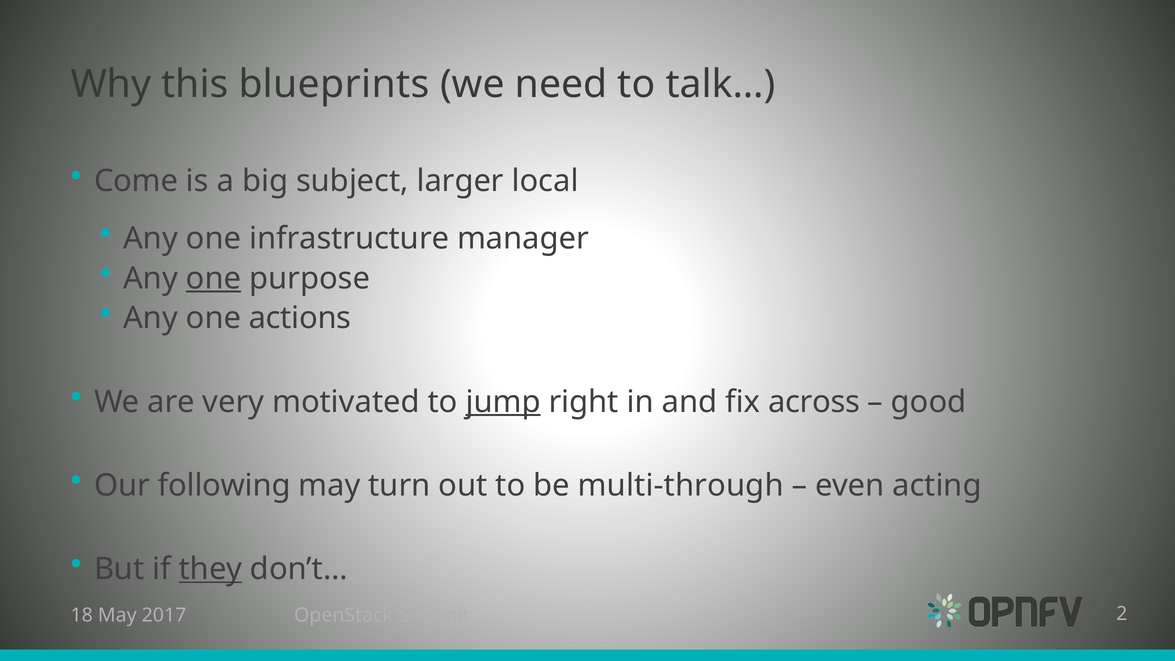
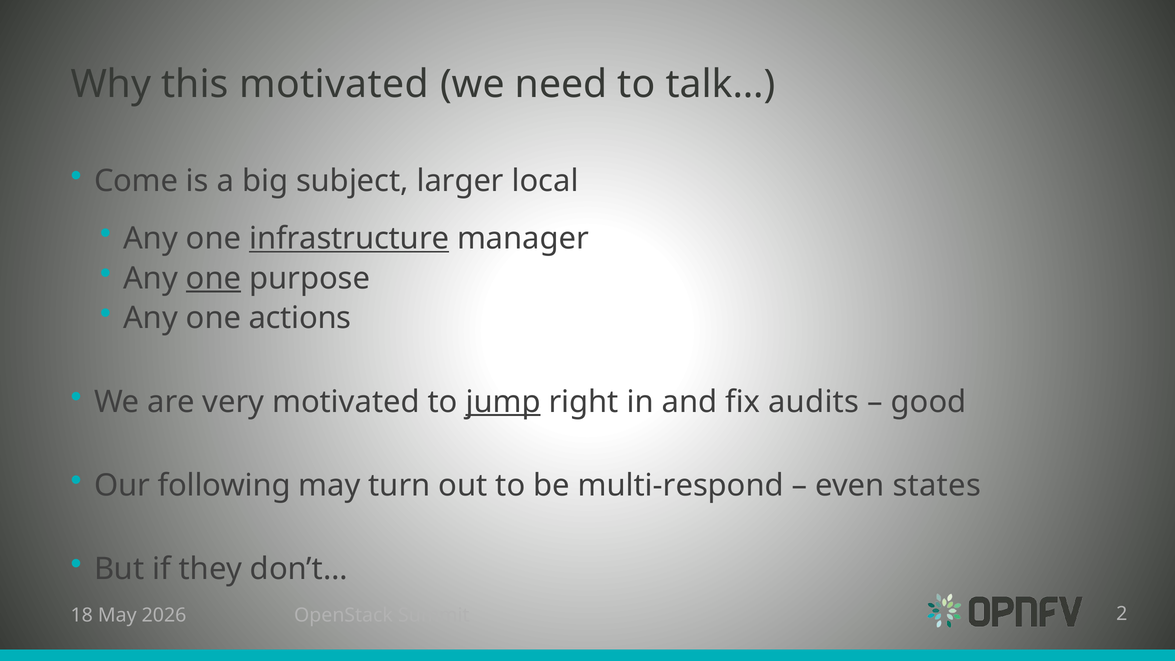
this blueprints: blueprints -> motivated
infrastructure underline: none -> present
across: across -> audits
multi-through: multi-through -> multi-respond
acting: acting -> states
they underline: present -> none
2017: 2017 -> 2026
